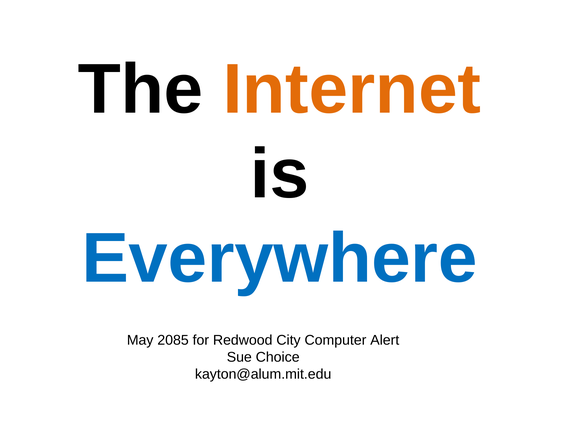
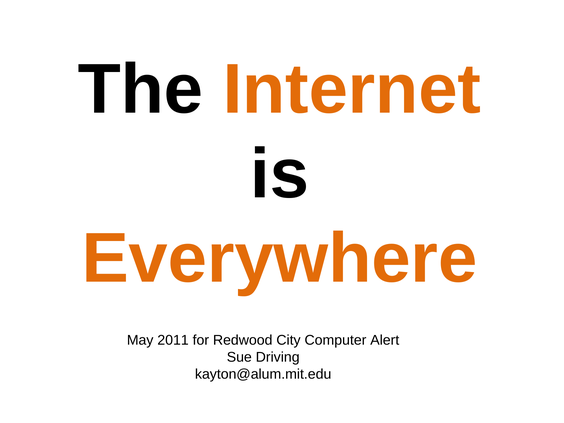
Everywhere colour: blue -> orange
2085: 2085 -> 2011
Choice: Choice -> Driving
